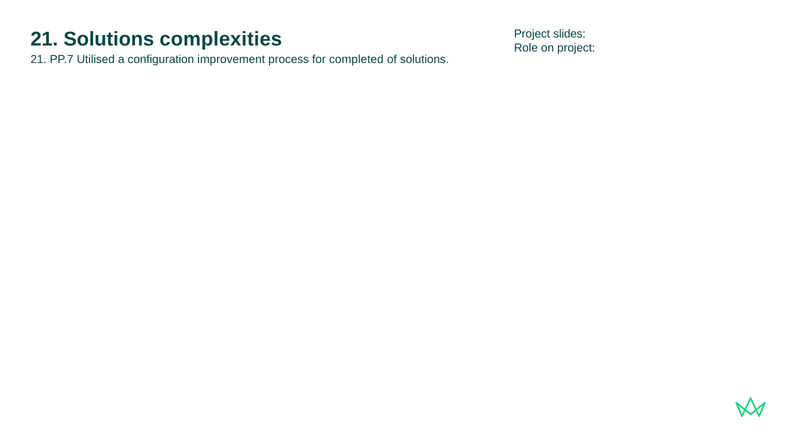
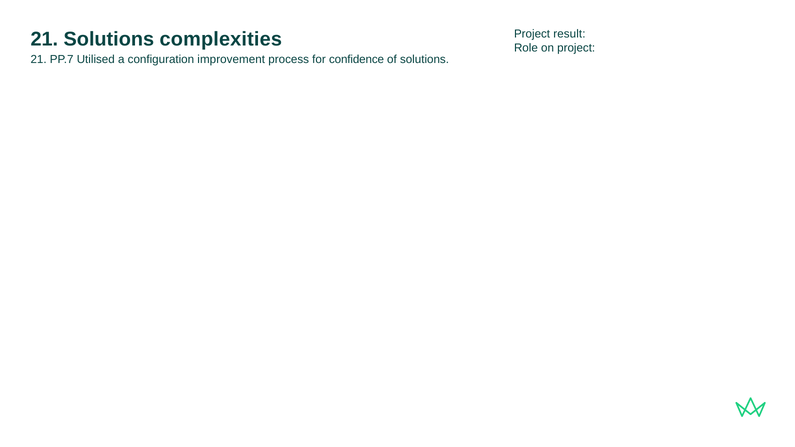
slides: slides -> result
completed: completed -> confidence
